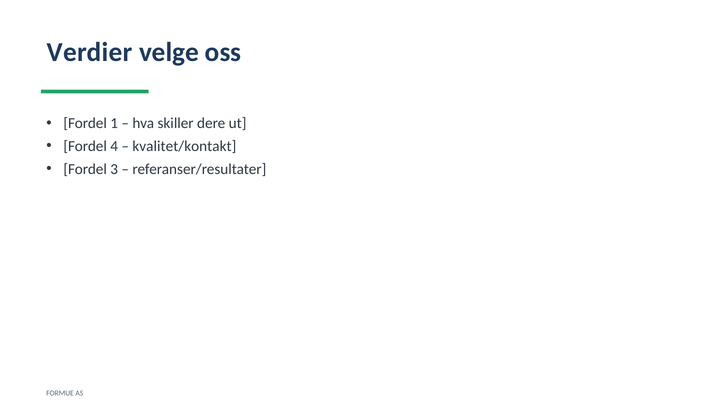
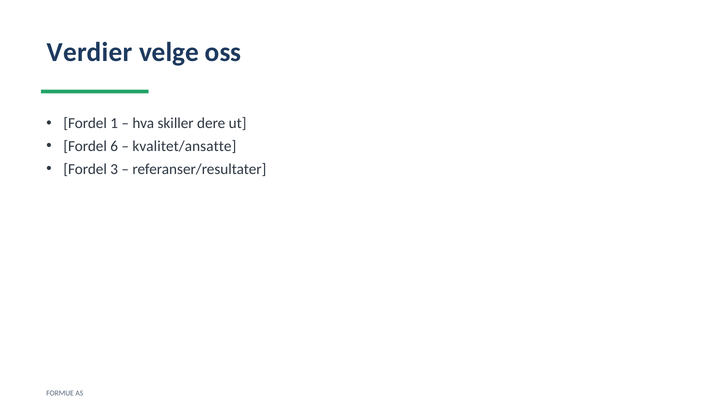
4: 4 -> 6
kvalitet/kontakt: kvalitet/kontakt -> kvalitet/ansatte
